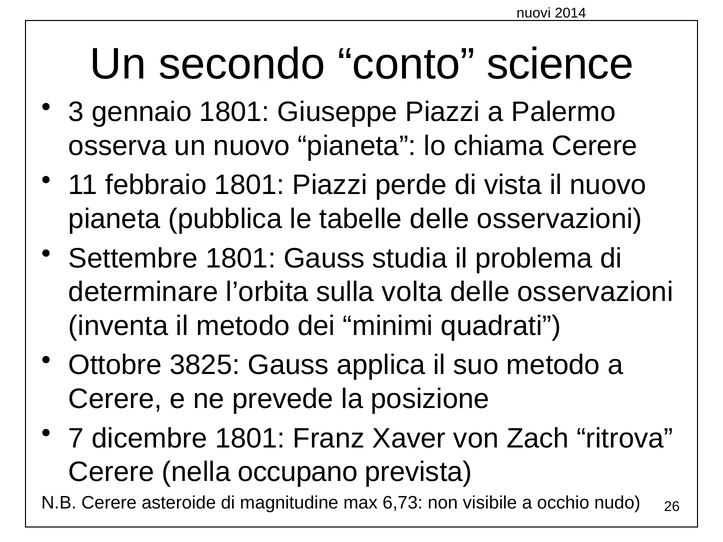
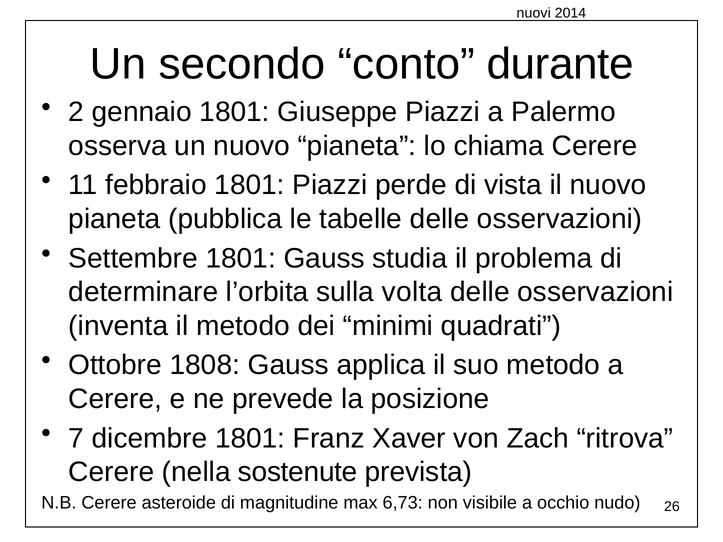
science: science -> durante
3: 3 -> 2
3825: 3825 -> 1808
occupano: occupano -> sostenute
